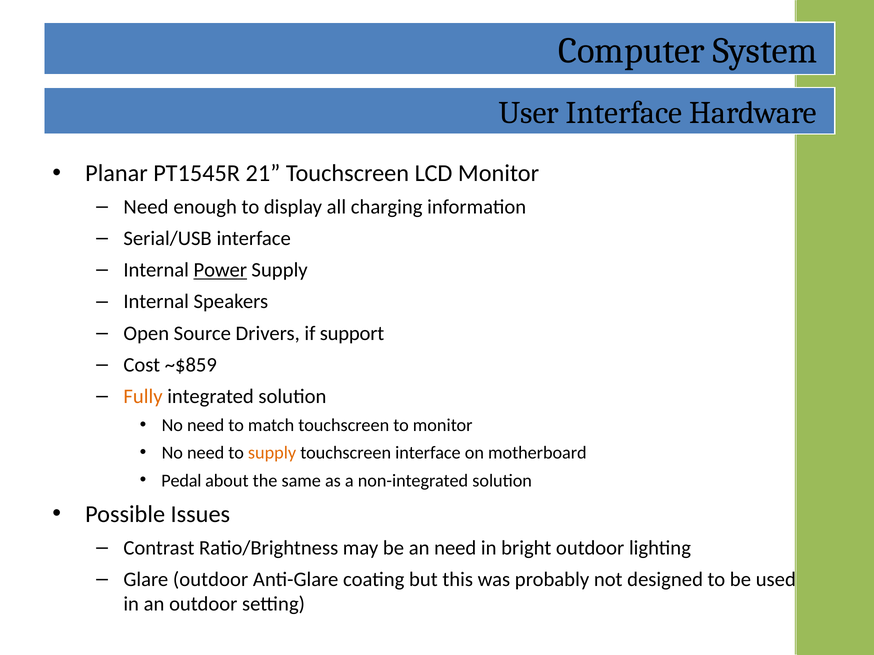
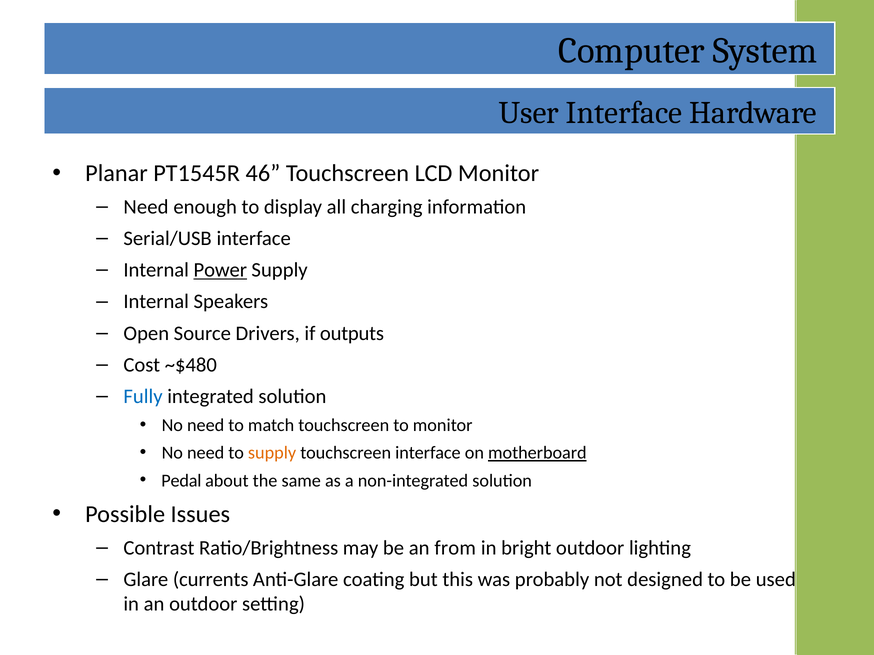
21: 21 -> 46
support: support -> outputs
~$859: ~$859 -> ~$480
Fully colour: orange -> blue
motherboard underline: none -> present
an need: need -> from
Glare outdoor: outdoor -> currents
